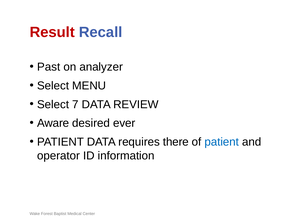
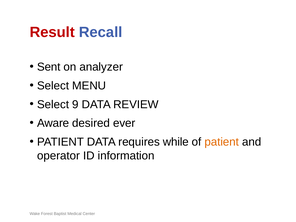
Past: Past -> Sent
7: 7 -> 9
there: there -> while
patient at (222, 142) colour: blue -> orange
